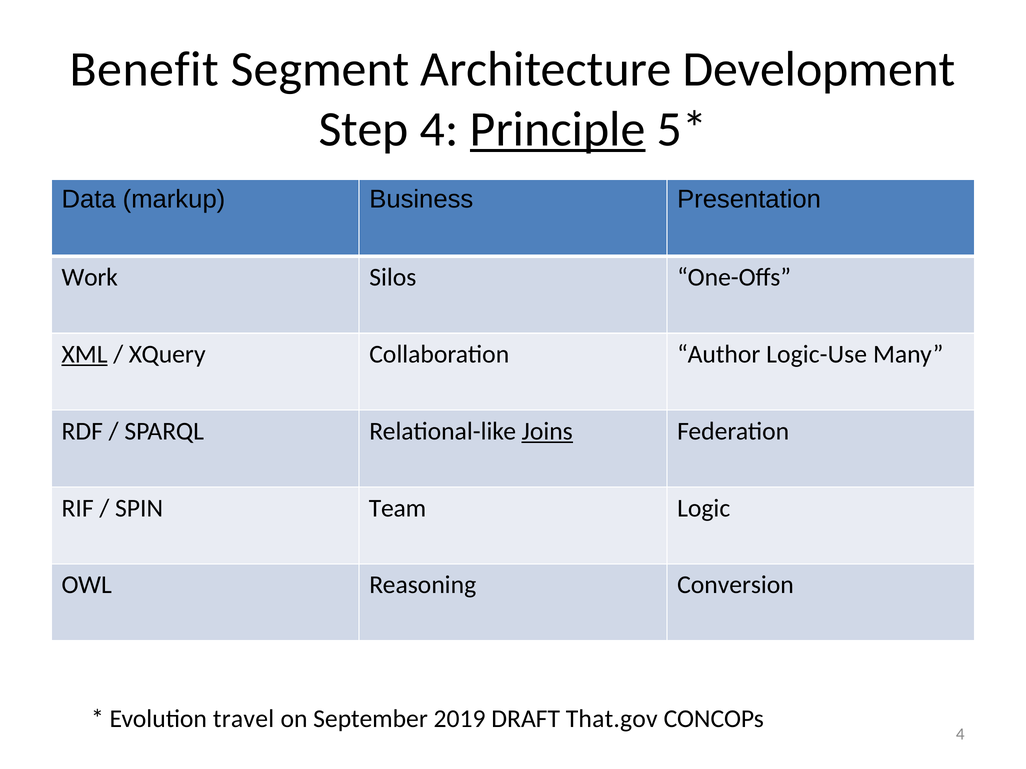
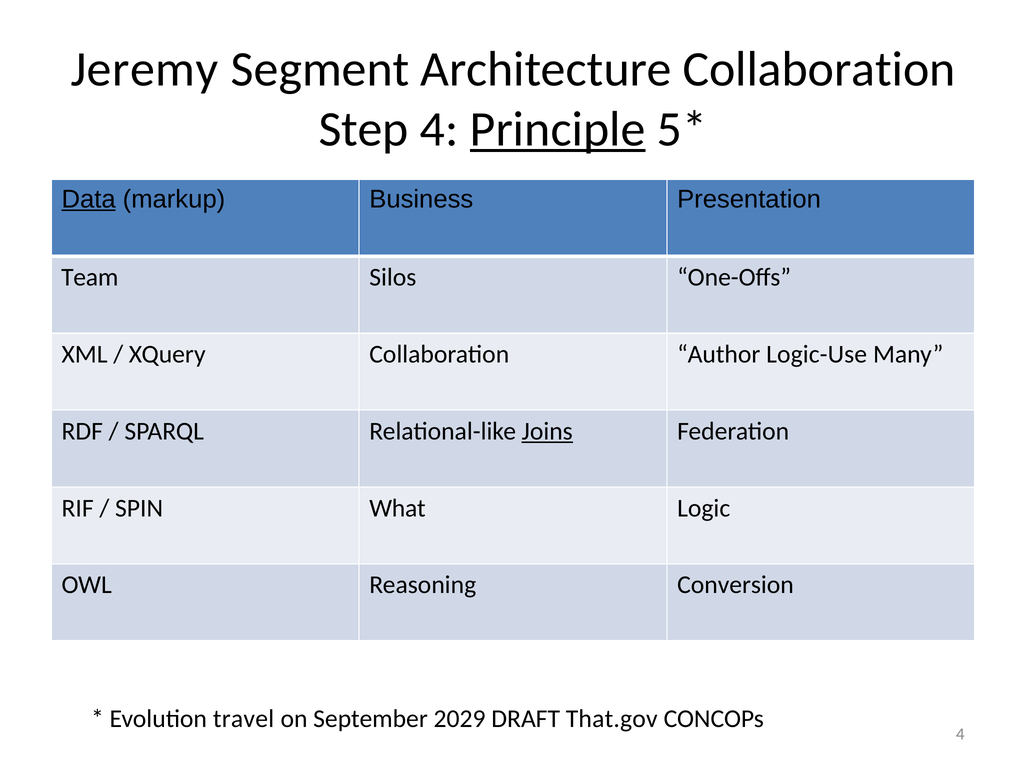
Benefit: Benefit -> Jeremy
Architecture Development: Development -> Collaboration
Data underline: none -> present
Work: Work -> Team
XML underline: present -> none
Team: Team -> What
2019: 2019 -> 2029
